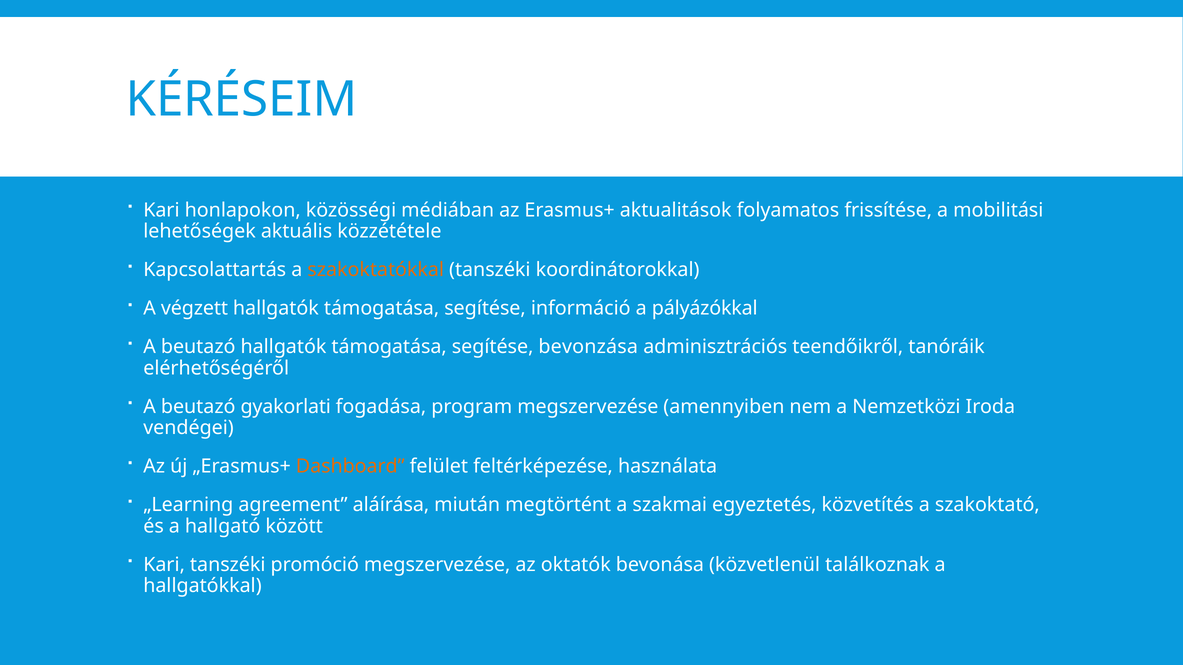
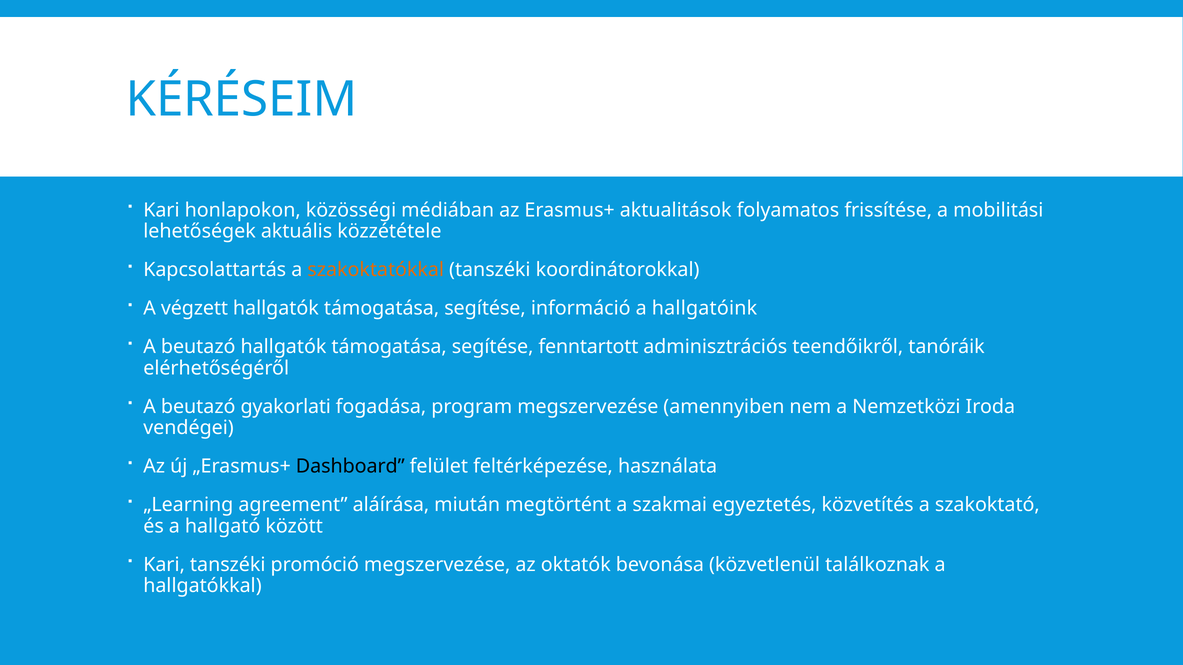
pályázókkal: pályázókkal -> hallgatóink
bevonzása: bevonzása -> fenntartott
Dashboard colour: orange -> black
